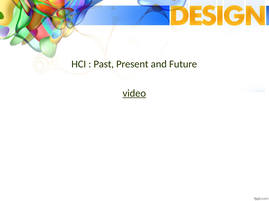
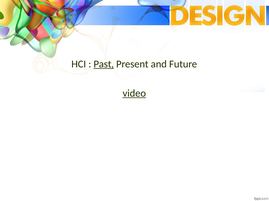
Past underline: none -> present
